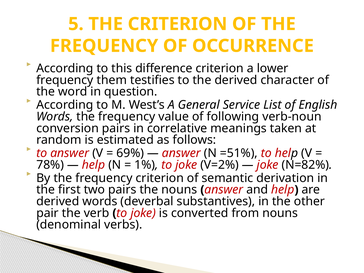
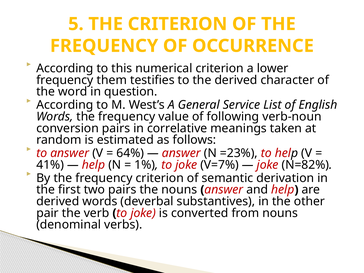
difference: difference -> numerical
69%: 69% -> 64%
=51%: =51% -> =23%
78%: 78% -> 41%
V=2%: V=2% -> V=7%
